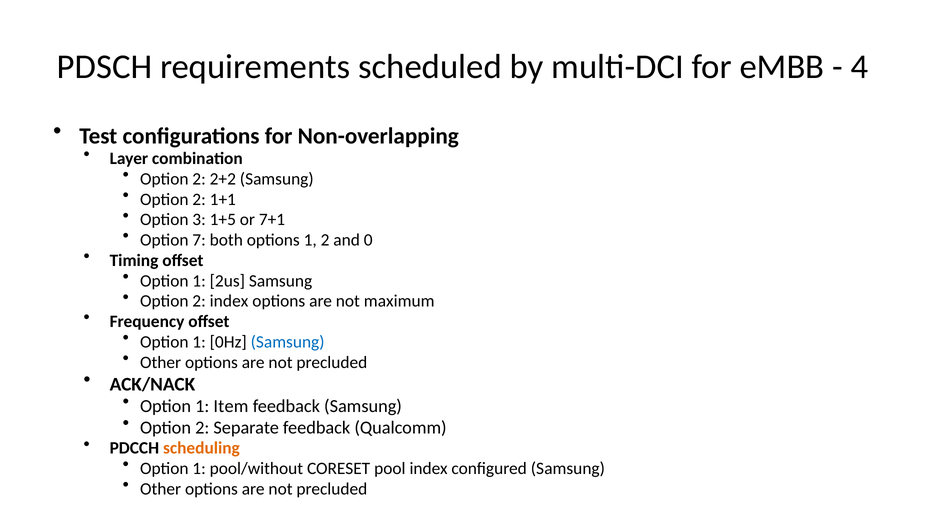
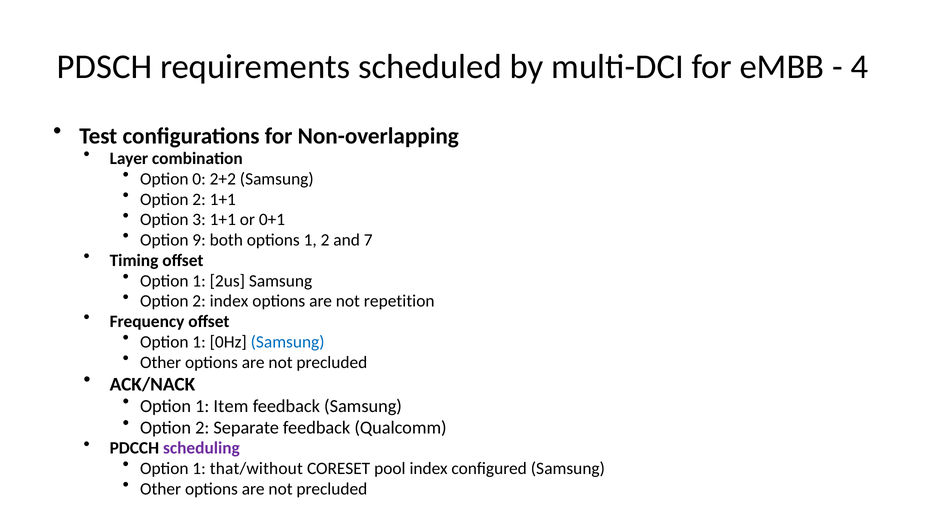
2 at (199, 179): 2 -> 0
3 1+5: 1+5 -> 1+1
7+1: 7+1 -> 0+1
7: 7 -> 9
0: 0 -> 7
maximum: maximum -> repetition
scheduling colour: orange -> purple
pool/without: pool/without -> that/without
